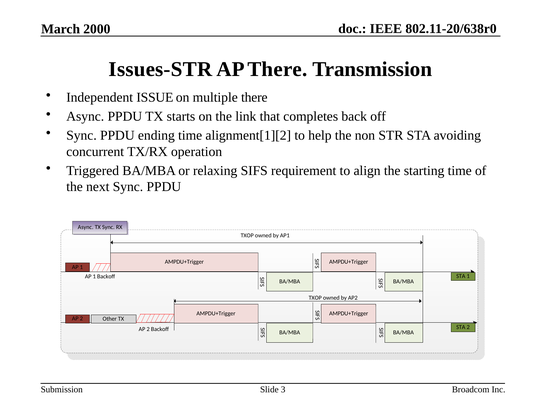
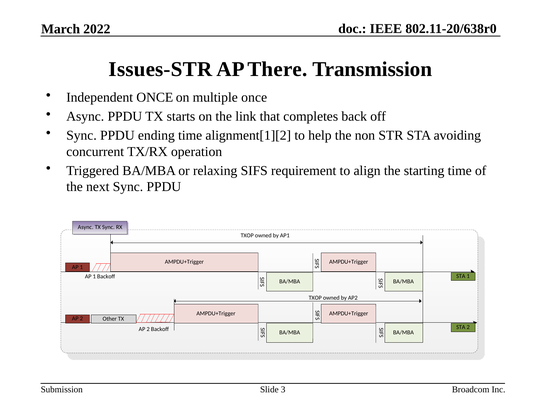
2000: 2000 -> 2022
Independent ISSUE: ISSUE -> ONCE
multiple there: there -> once
